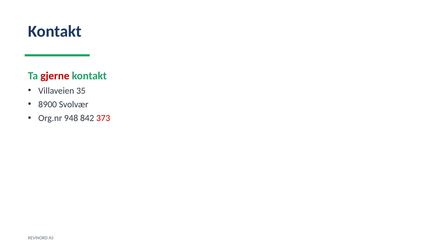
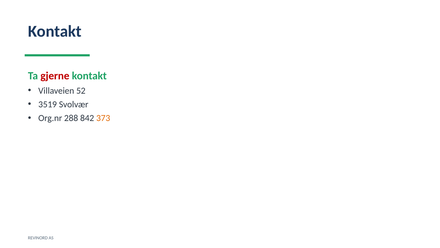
35: 35 -> 52
8900: 8900 -> 3519
948: 948 -> 288
373 colour: red -> orange
